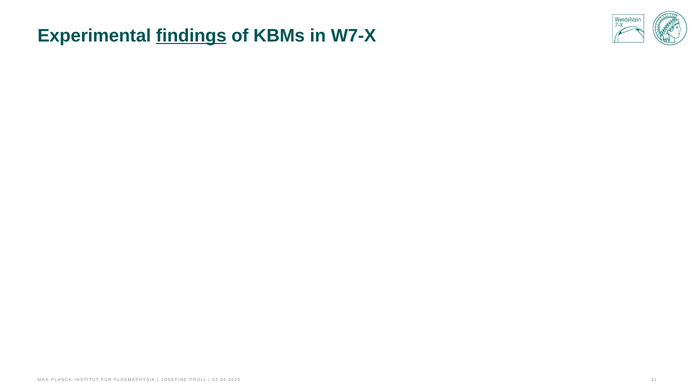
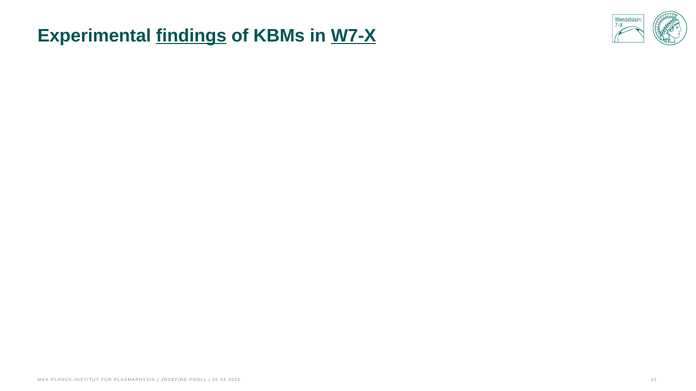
W7-X underline: none -> present
